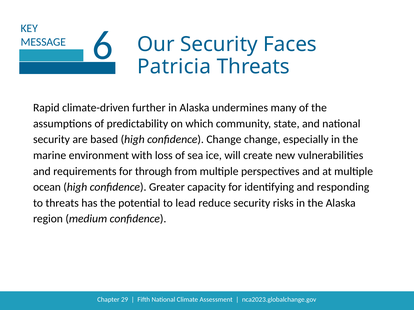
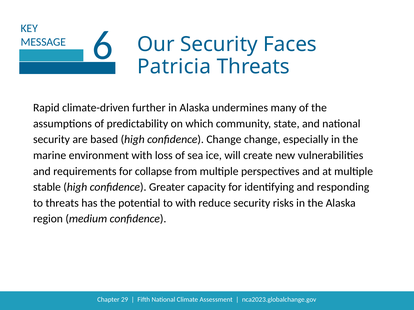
through: through -> collapse
ocean: ocean -> stable
to lead: lead -> with
